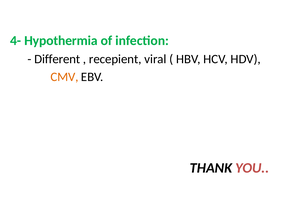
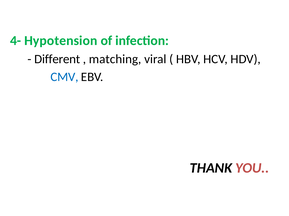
Hypothermia: Hypothermia -> Hypotension
recepient: recepient -> matching
CMV colour: orange -> blue
